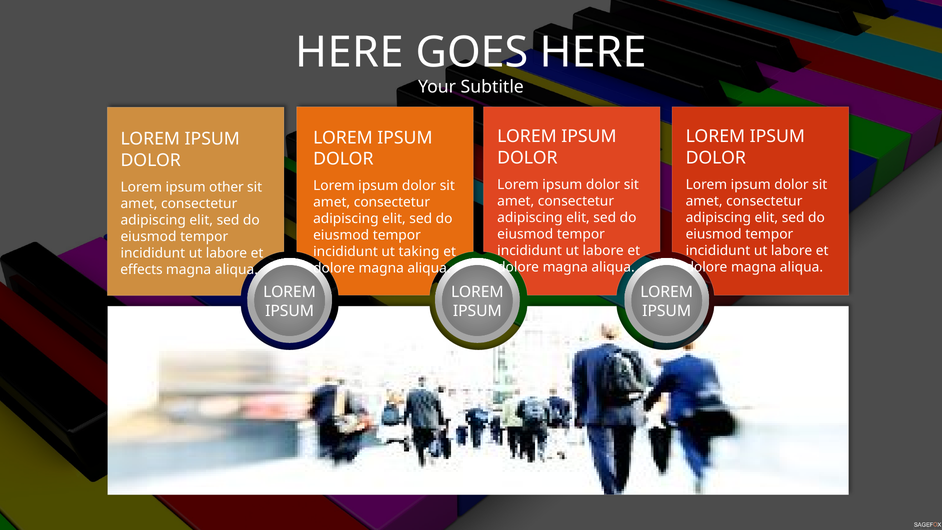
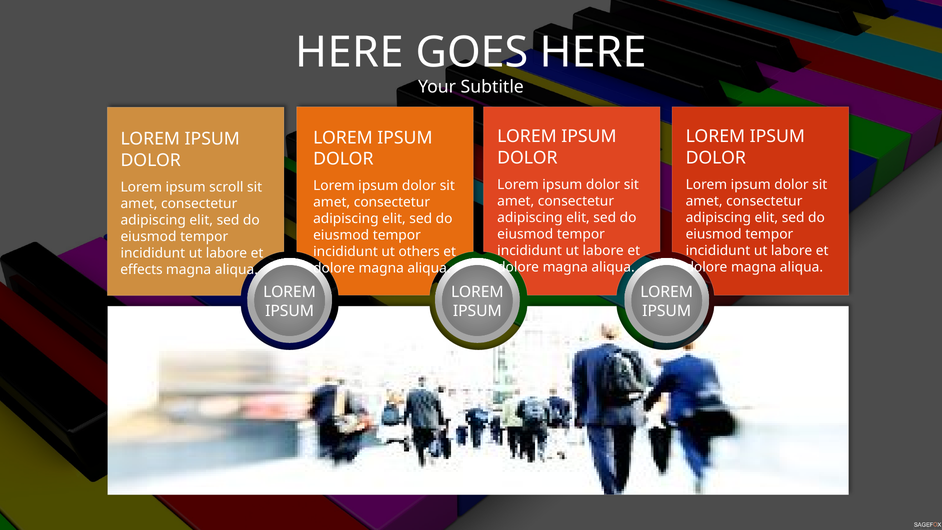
other: other -> scroll
taking: taking -> others
